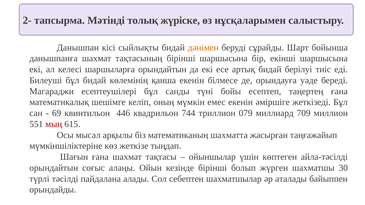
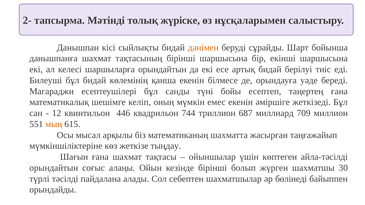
69: 69 -> 12
079: 079 -> 687
мың colour: red -> orange
тыңдап: тыңдап -> тыңдау
аталады: аталады -> бөлінеді
